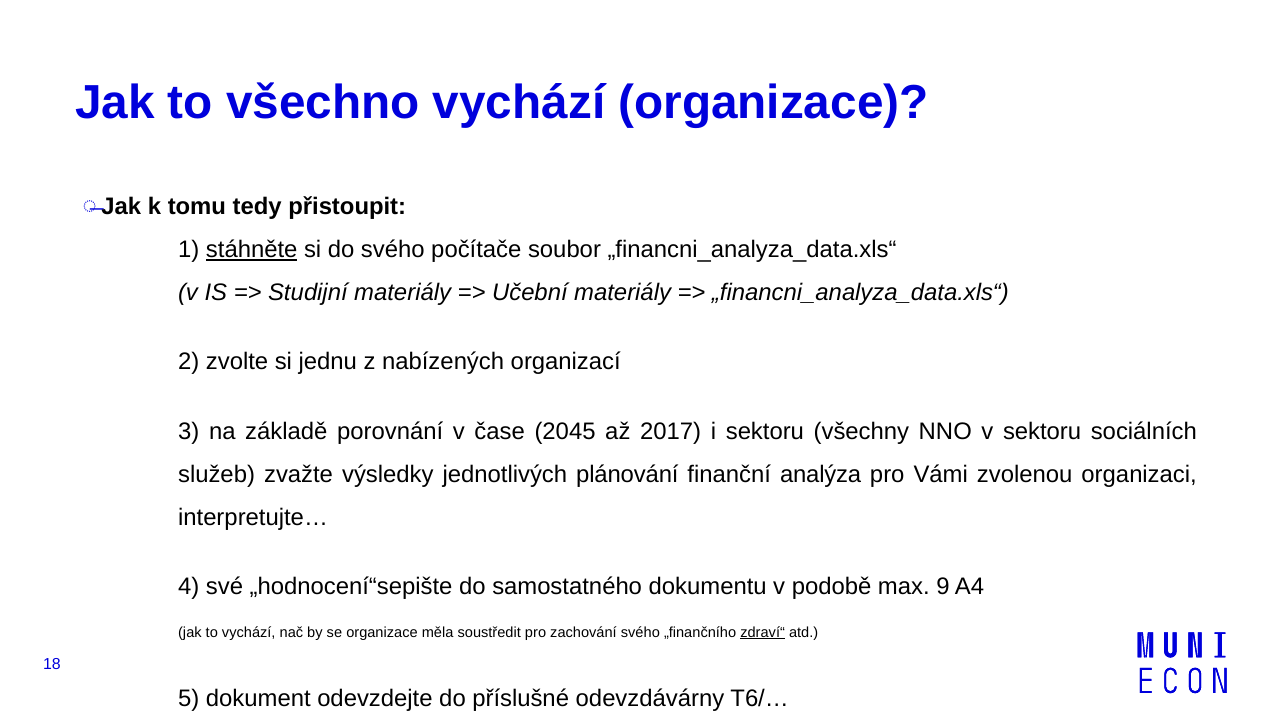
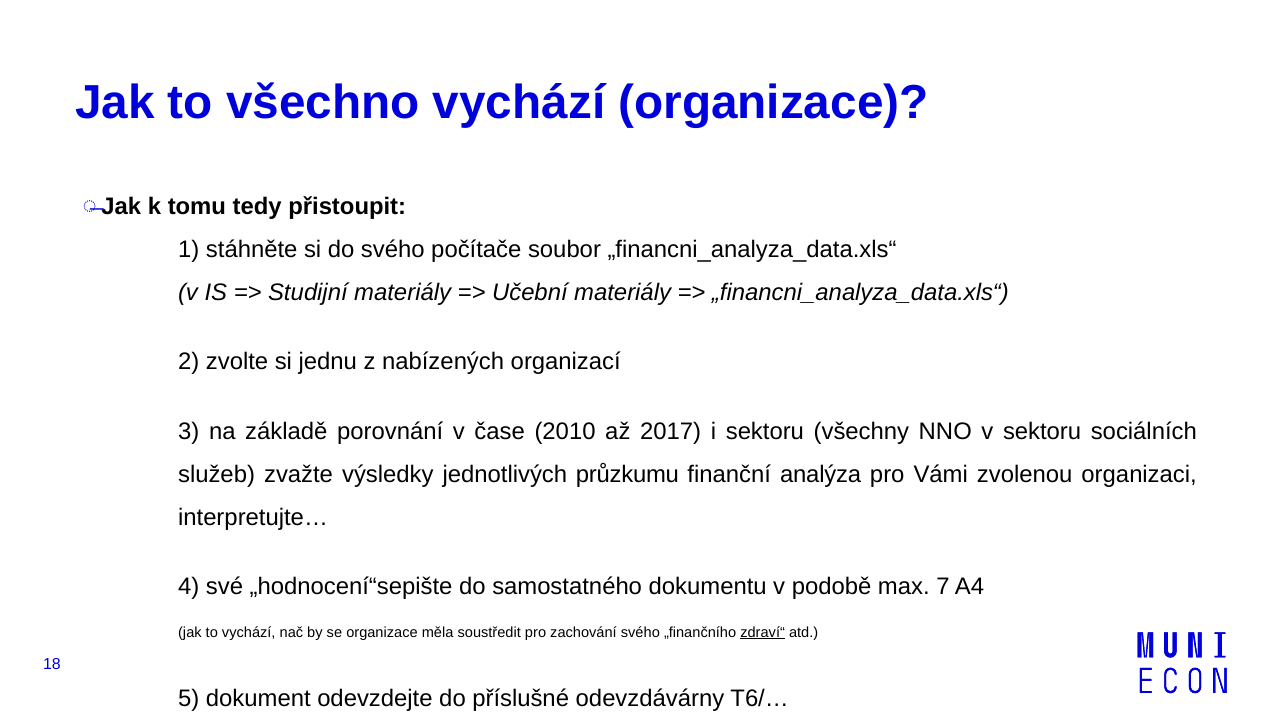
stáhněte underline: present -> none
2045: 2045 -> 2010
plánování: plánování -> průzkumu
9: 9 -> 7
